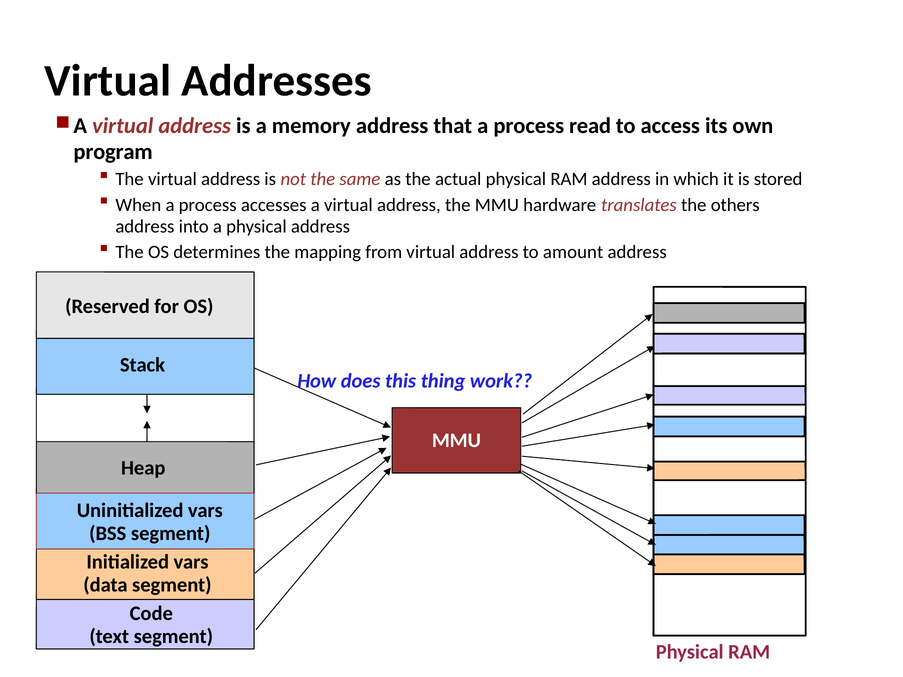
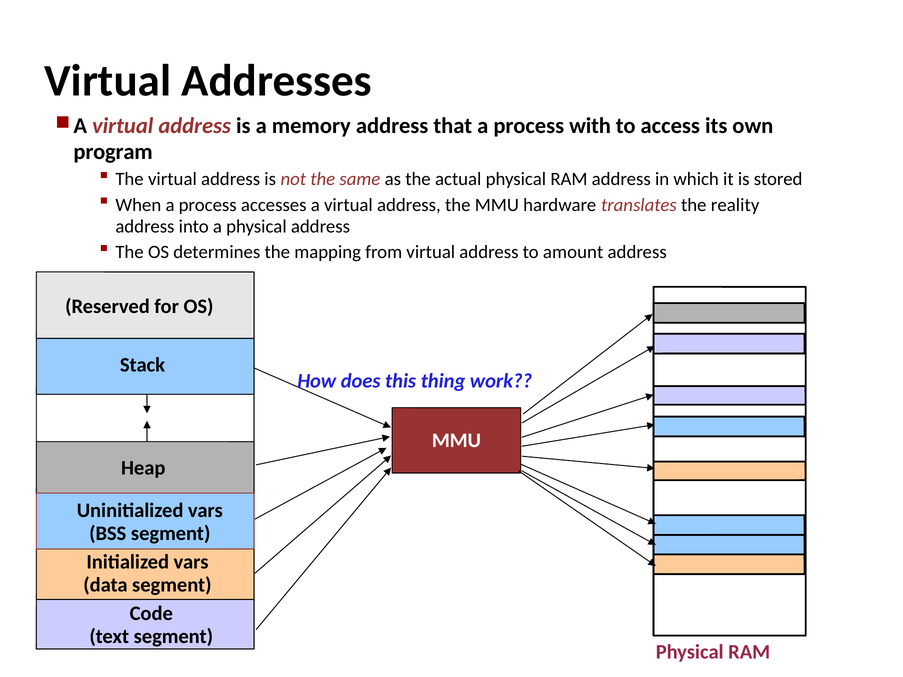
read: read -> with
others: others -> reality
